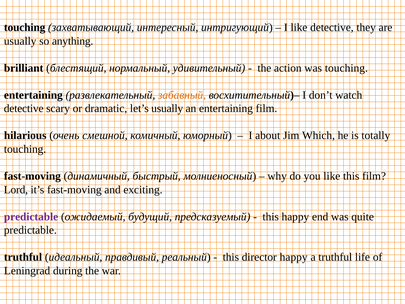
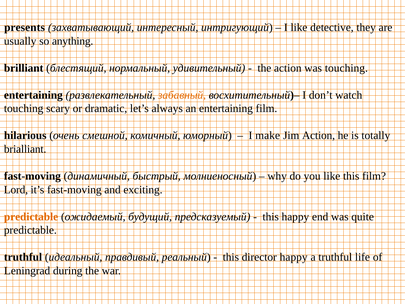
touching at (25, 27): touching -> presents
detective at (24, 108): detective -> touching
let’s usually: usually -> always
about: about -> make
Jim Which: Which -> Action
touching at (25, 149): touching -> brialliant
predictable at (31, 217) colour: purple -> orange
